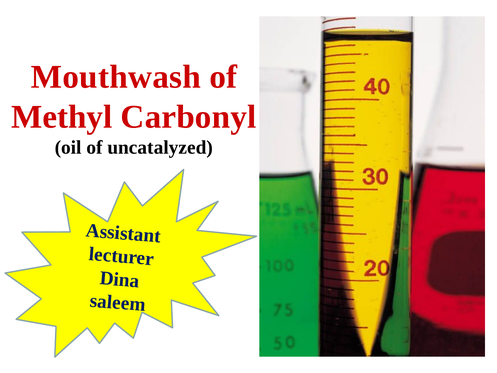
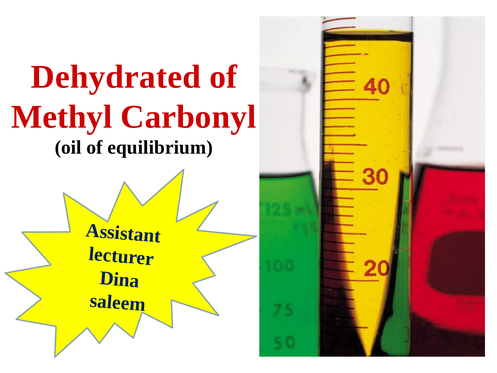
Mouthwash: Mouthwash -> Dehydrated
uncatalyzed: uncatalyzed -> equilibrium
